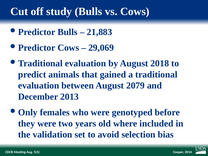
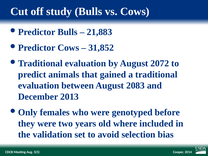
29,069: 29,069 -> 31,852
2018: 2018 -> 2072
2079: 2079 -> 2083
